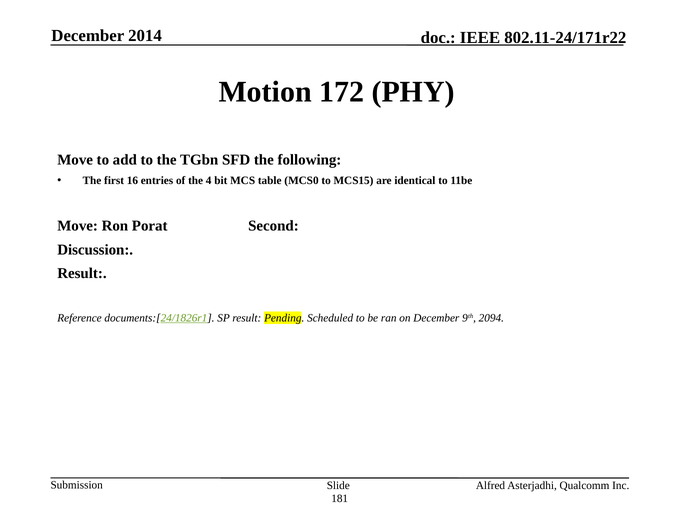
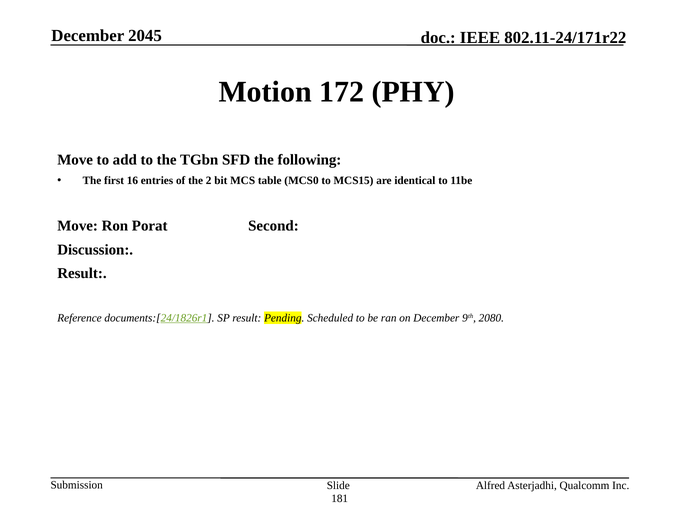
2014: 2014 -> 2045
4: 4 -> 2
2094: 2094 -> 2080
